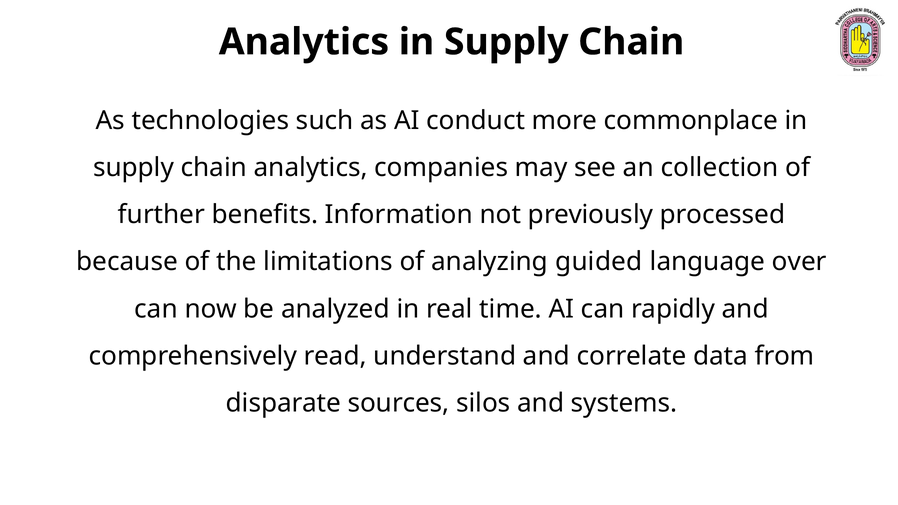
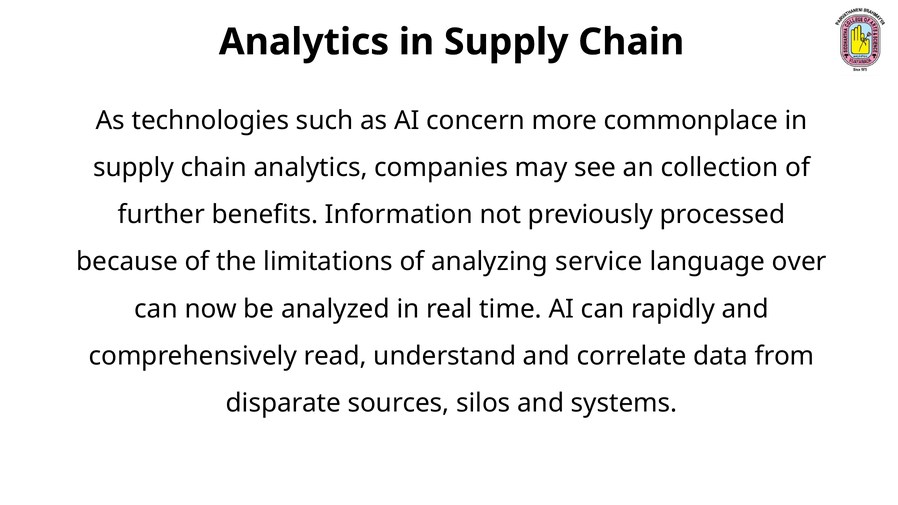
conduct: conduct -> concern
guided: guided -> service
